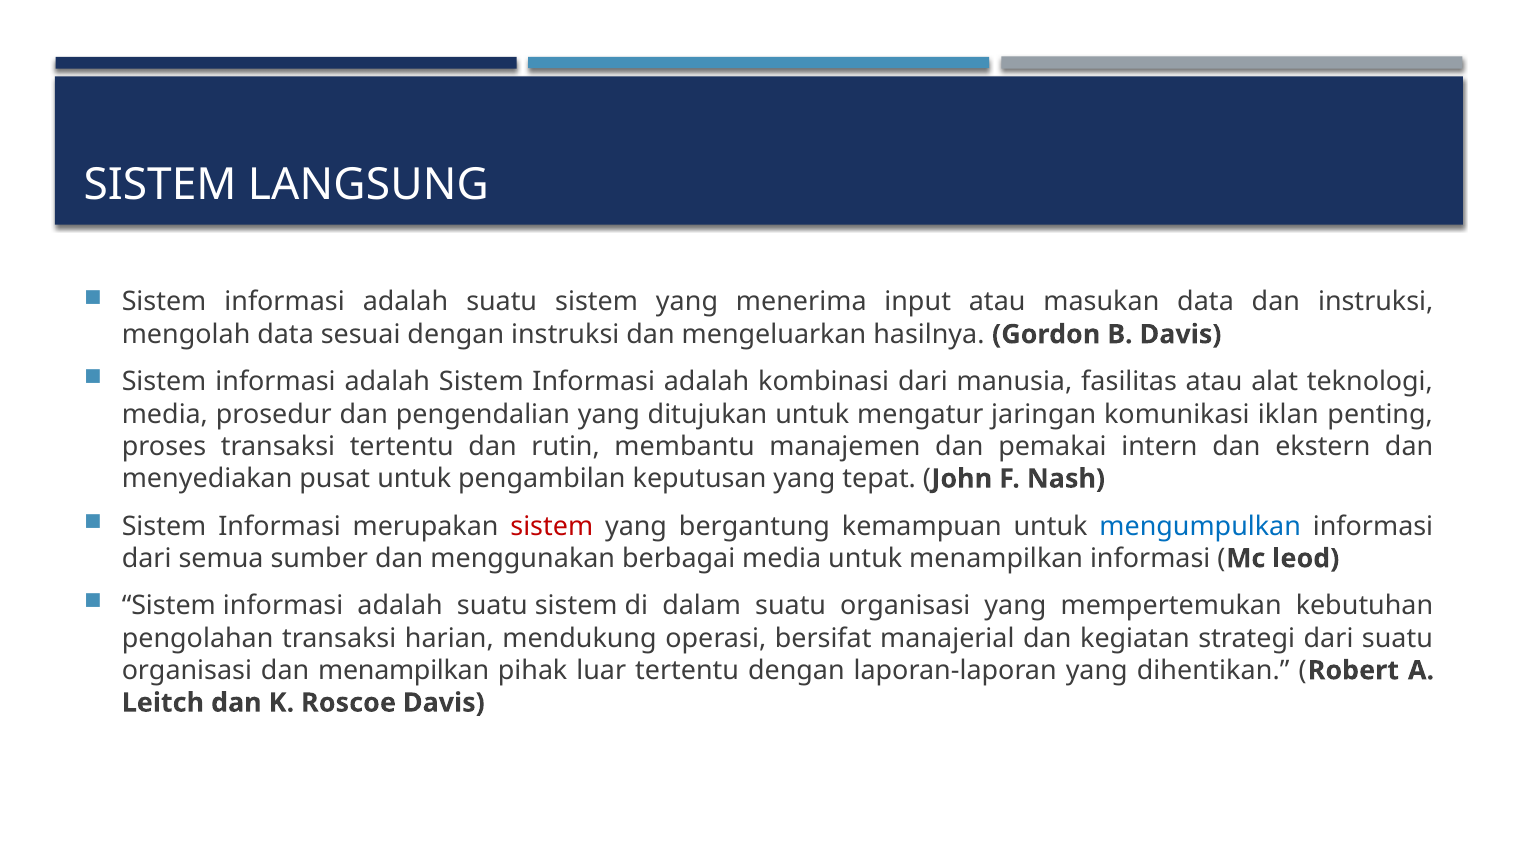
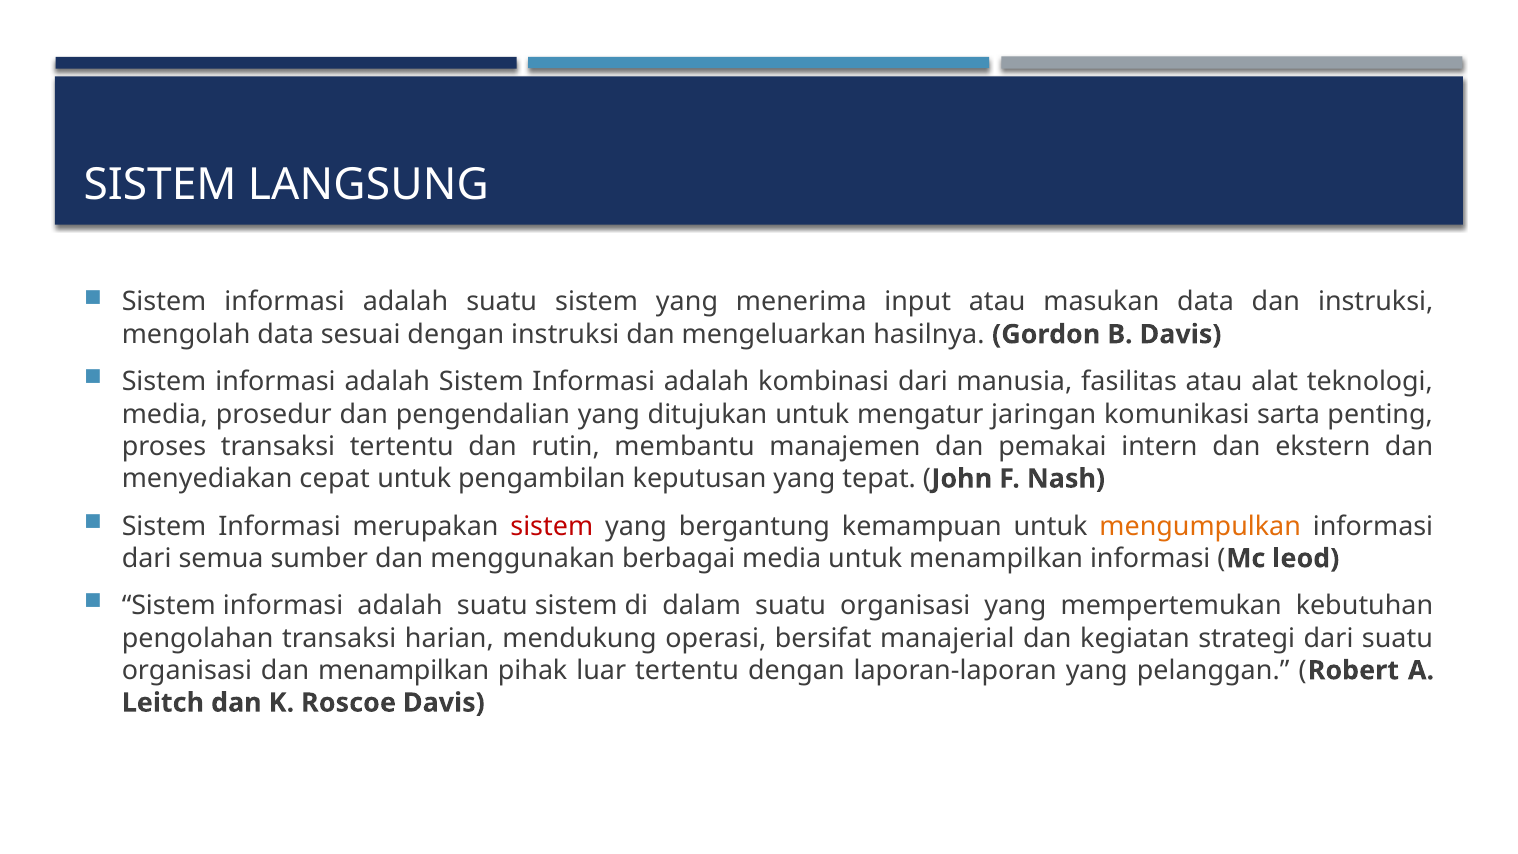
iklan: iklan -> sarta
pusat: pusat -> cepat
mengumpulkan colour: blue -> orange
dihentikan: dihentikan -> pelanggan
